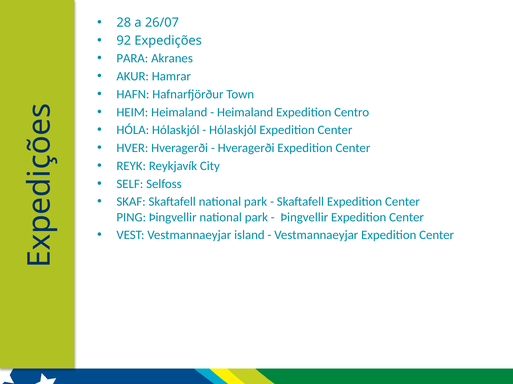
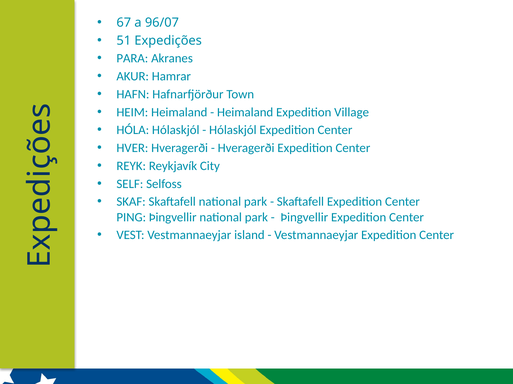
28: 28 -> 67
26/07: 26/07 -> 96/07
92: 92 -> 51
Centro: Centro -> Village
